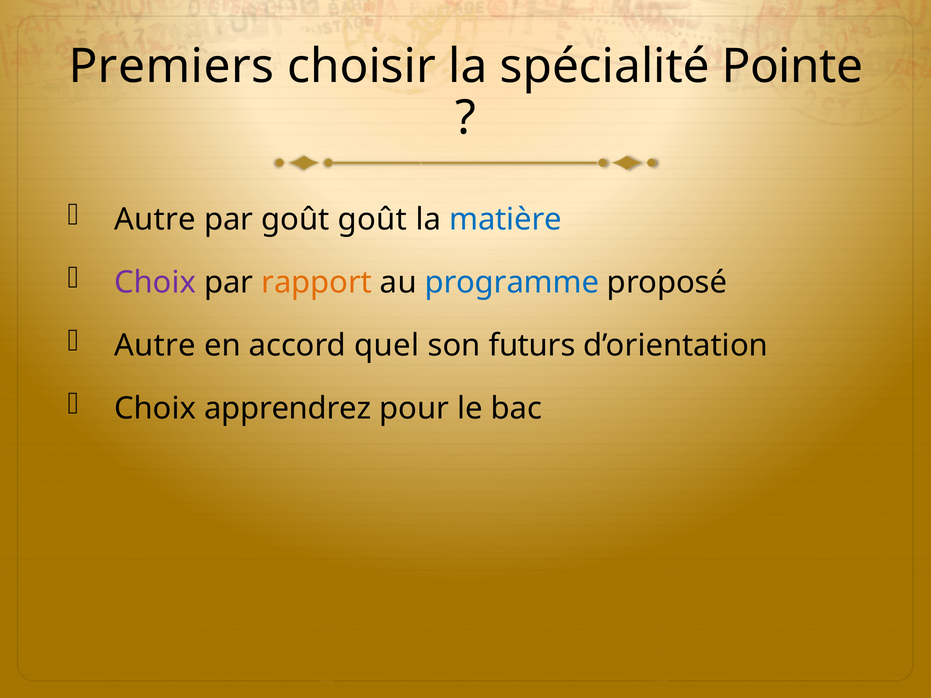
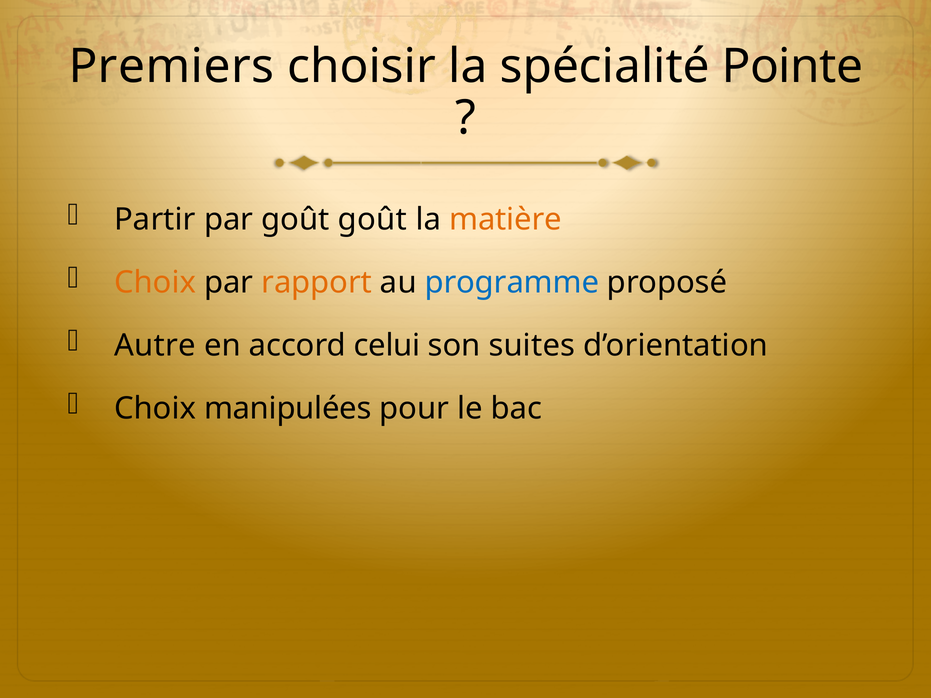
Autre at (155, 219): Autre -> Partir
matière colour: blue -> orange
Choix at (155, 283) colour: purple -> orange
quel: quel -> celui
futurs: futurs -> suites
apprendrez: apprendrez -> manipulées
